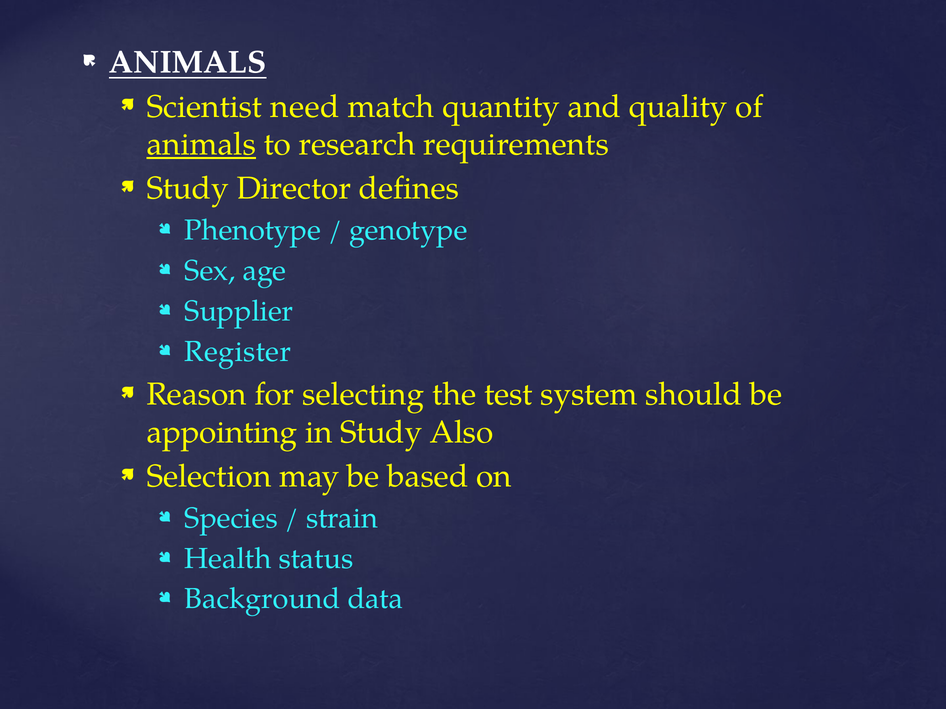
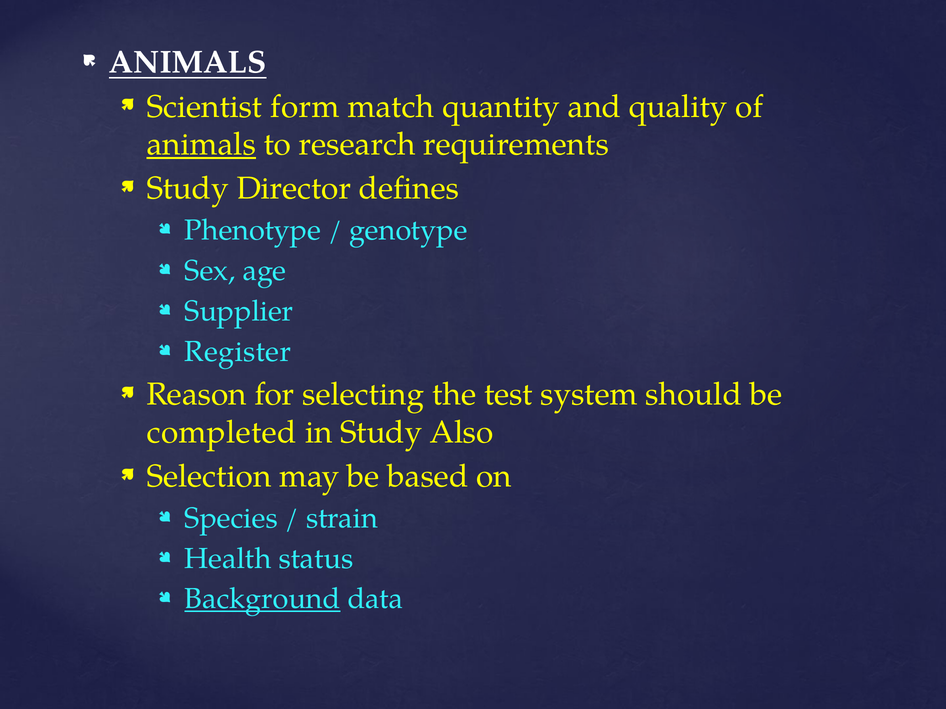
need: need -> form
appointing: appointing -> completed
Background underline: none -> present
